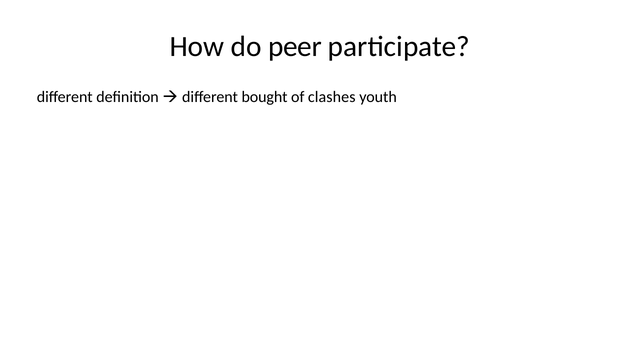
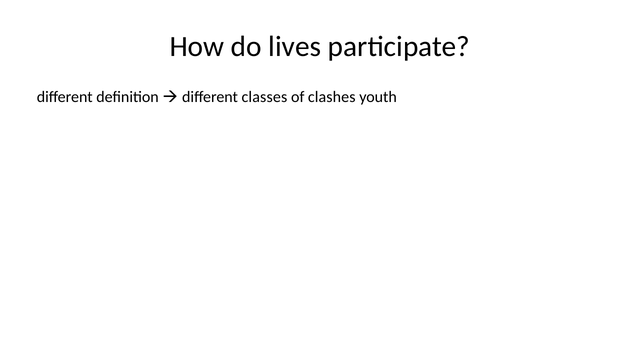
peer: peer -> lives
bought: bought -> classes
